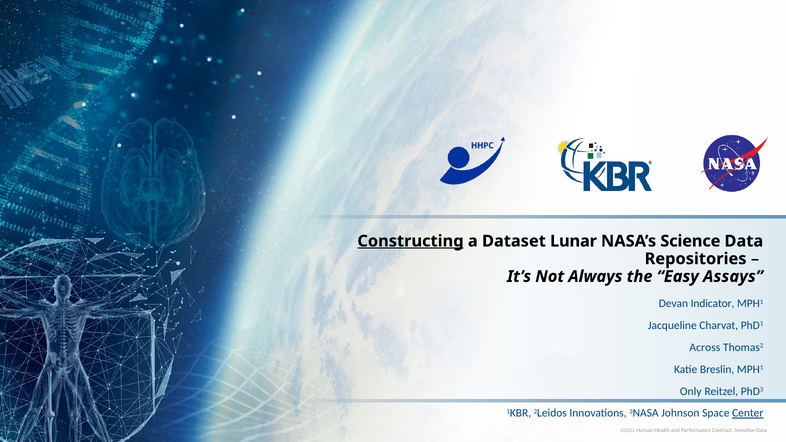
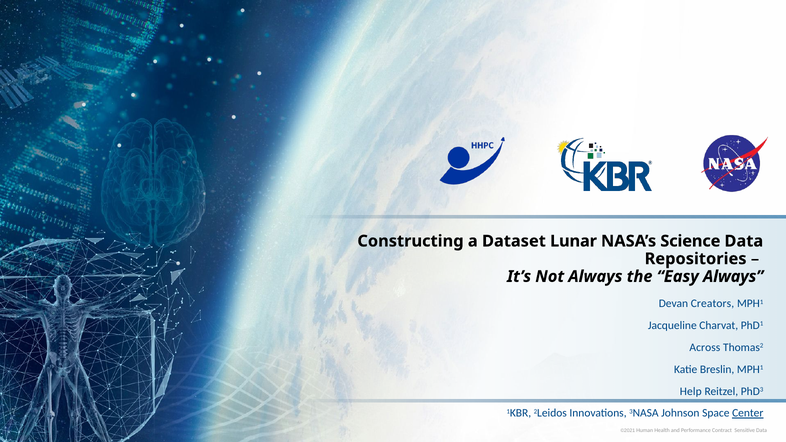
Constructing underline: present -> none
Easy Assays: Assays -> Always
Indicator: Indicator -> Creators
Only: Only -> Help
